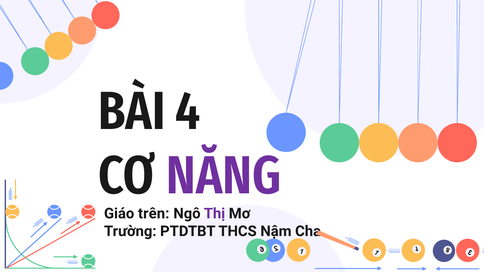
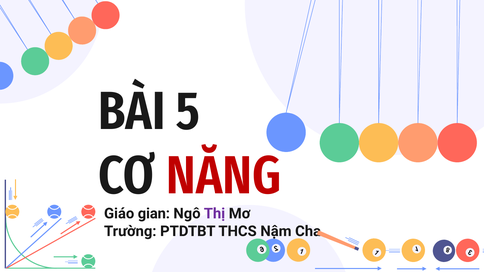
4: 4 -> 5
NĂNG colour: purple -> red
trên: trên -> gian
